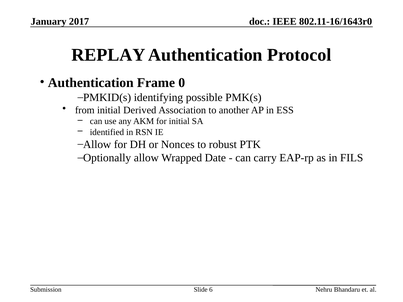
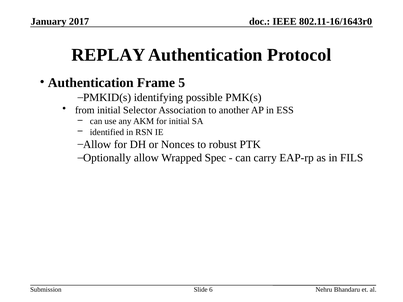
0: 0 -> 5
Derived: Derived -> Selector
Date: Date -> Spec
